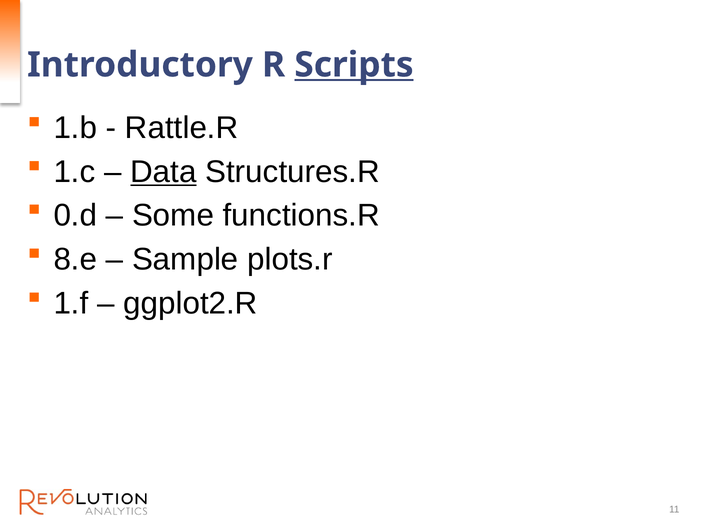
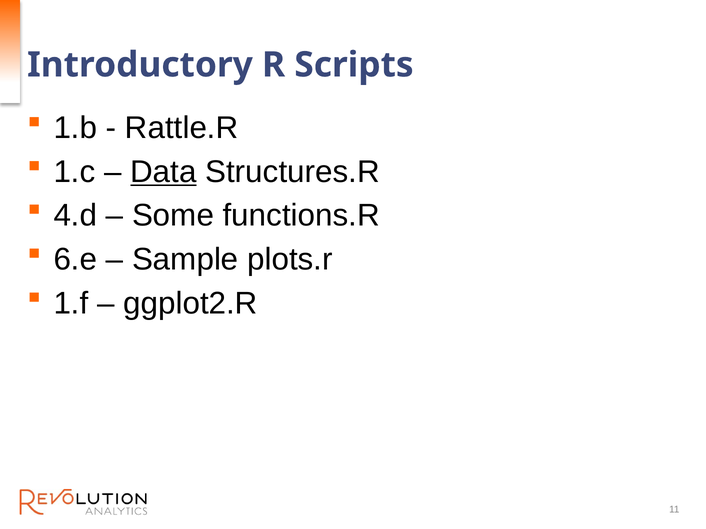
Scripts underline: present -> none
0.d: 0.d -> 4.d
8.e: 8.e -> 6.e
